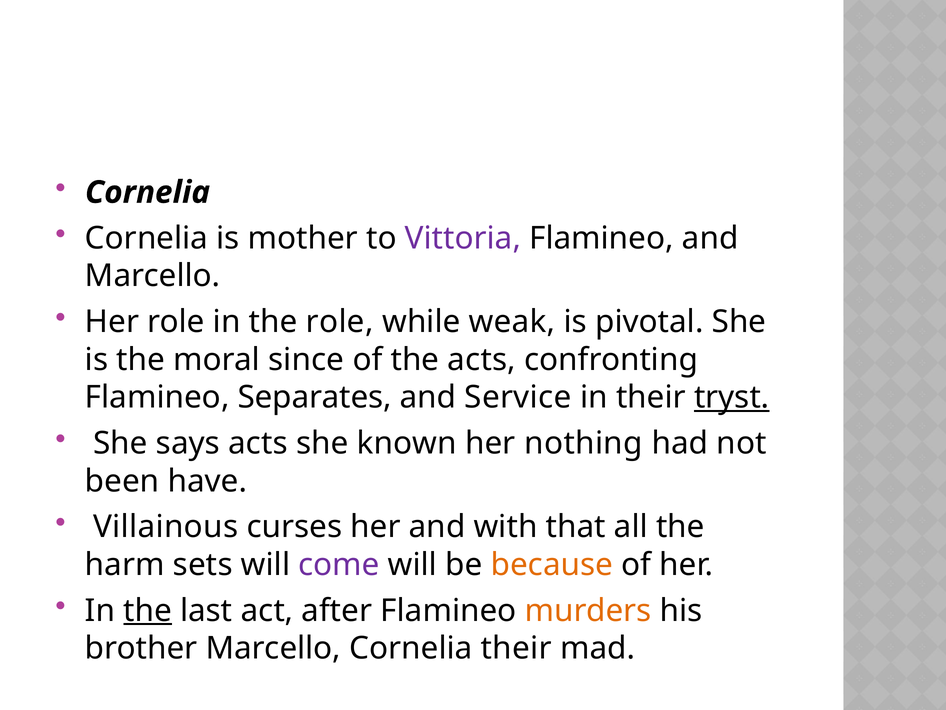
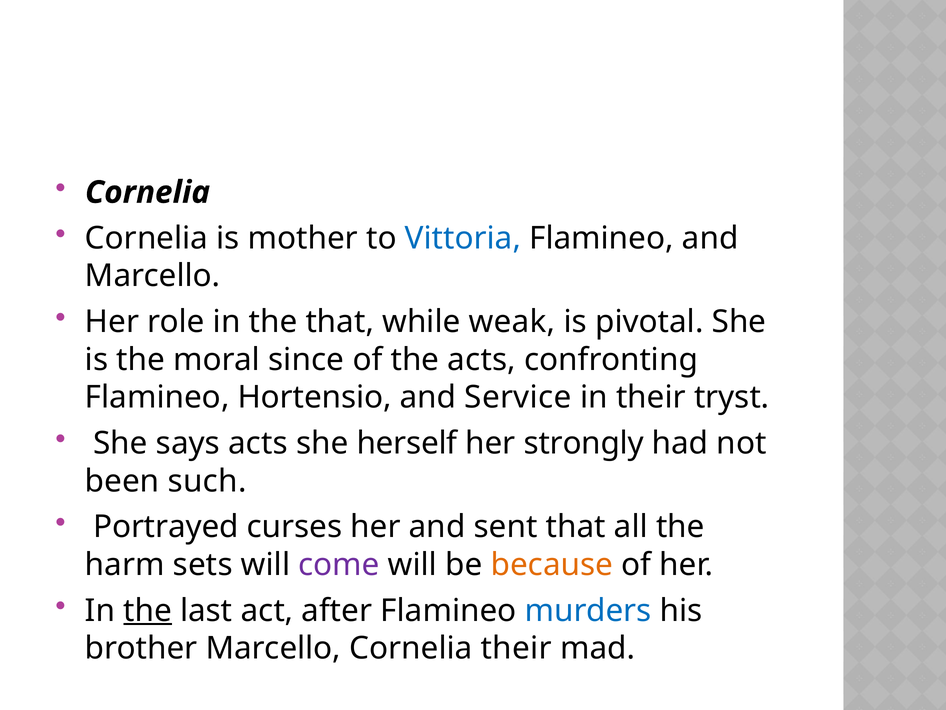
Vittoria colour: purple -> blue
the role: role -> that
Separates: Separates -> Hortensio
tryst underline: present -> none
known: known -> herself
nothing: nothing -> strongly
have: have -> such
Villainous: Villainous -> Portrayed
with: with -> sent
murders colour: orange -> blue
